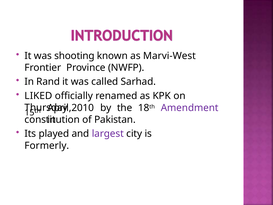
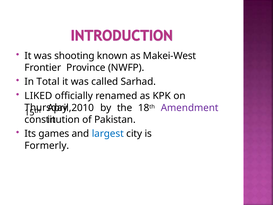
Marvi-West: Marvi-West -> Makei-West
Rand: Rand -> Total
played: played -> games
largest colour: purple -> blue
